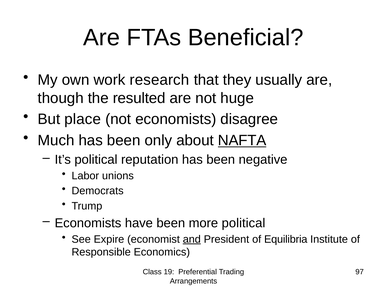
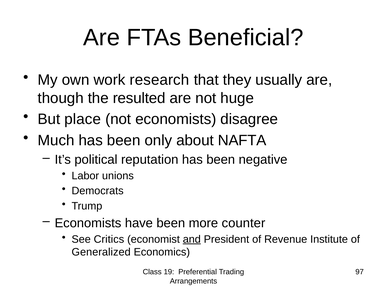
NAFTA underline: present -> none
more political: political -> counter
Expire: Expire -> Critics
Equilibria: Equilibria -> Revenue
Responsible: Responsible -> Generalized
